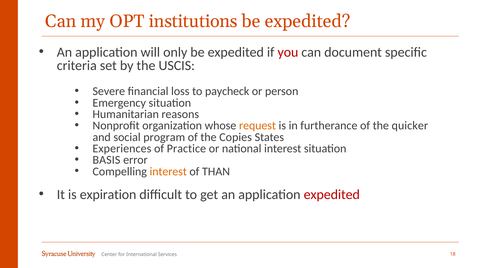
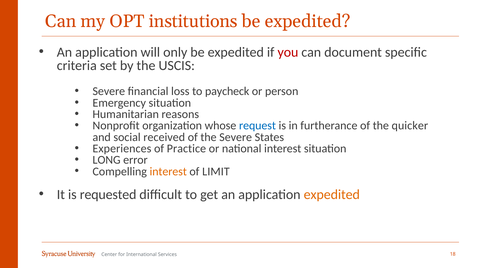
request colour: orange -> blue
program: program -> received
the Copies: Copies -> Severe
BASIS: BASIS -> LONG
THAN: THAN -> LIMIT
expiration: expiration -> requested
expedited at (332, 195) colour: red -> orange
